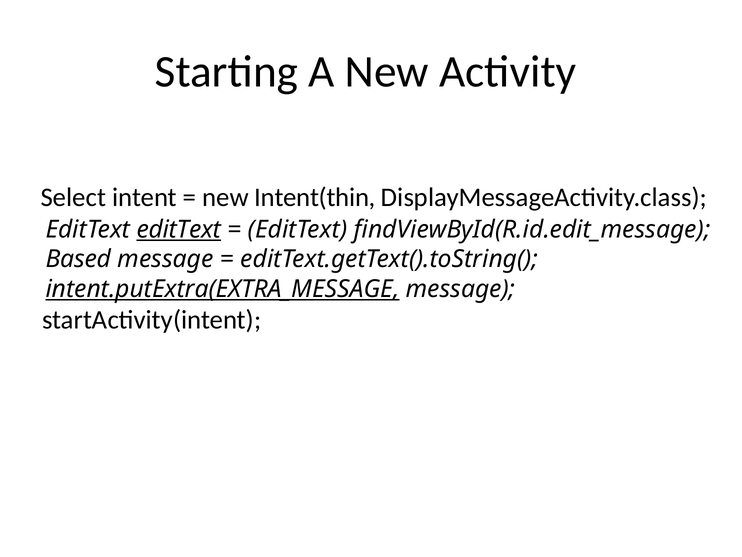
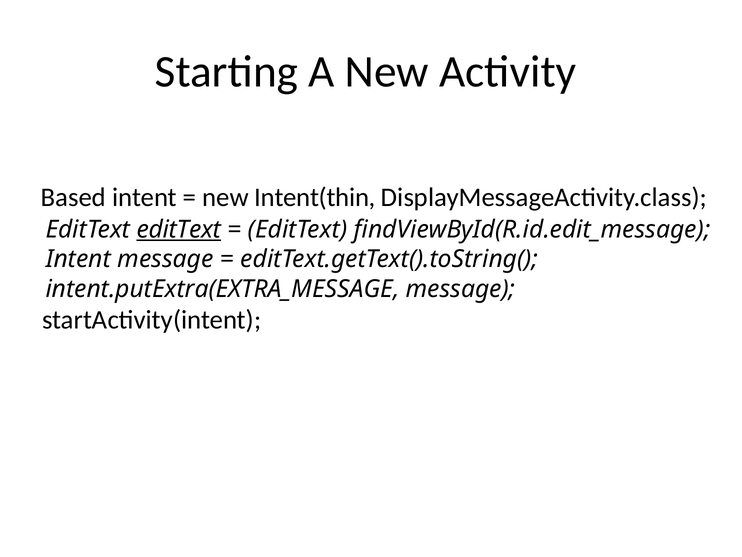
Select: Select -> Based
Based at (78, 259): Based -> Intent
intent.putExtra(EXTRA_MESSAGE underline: present -> none
